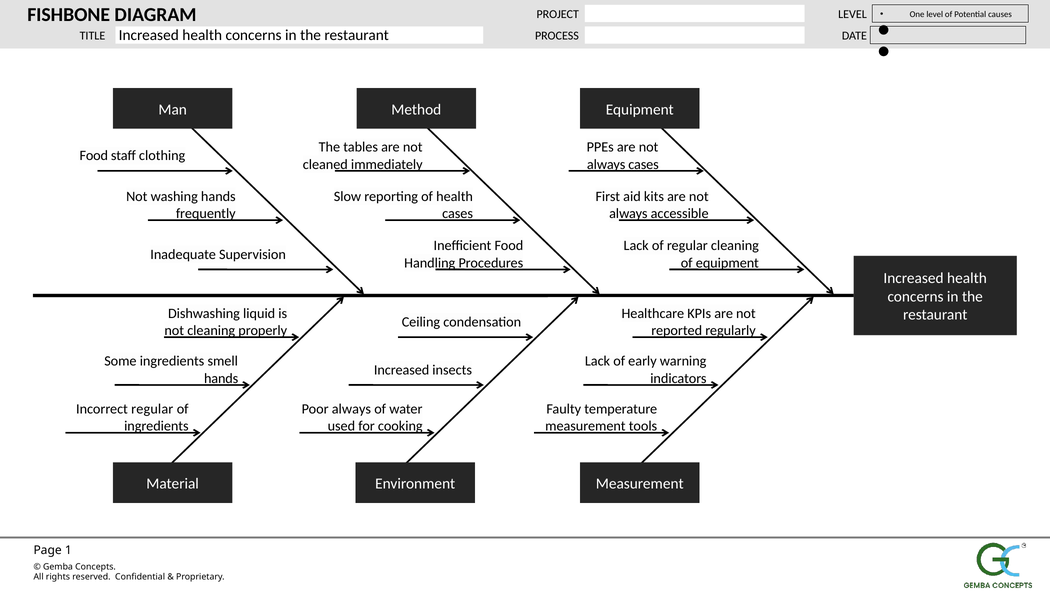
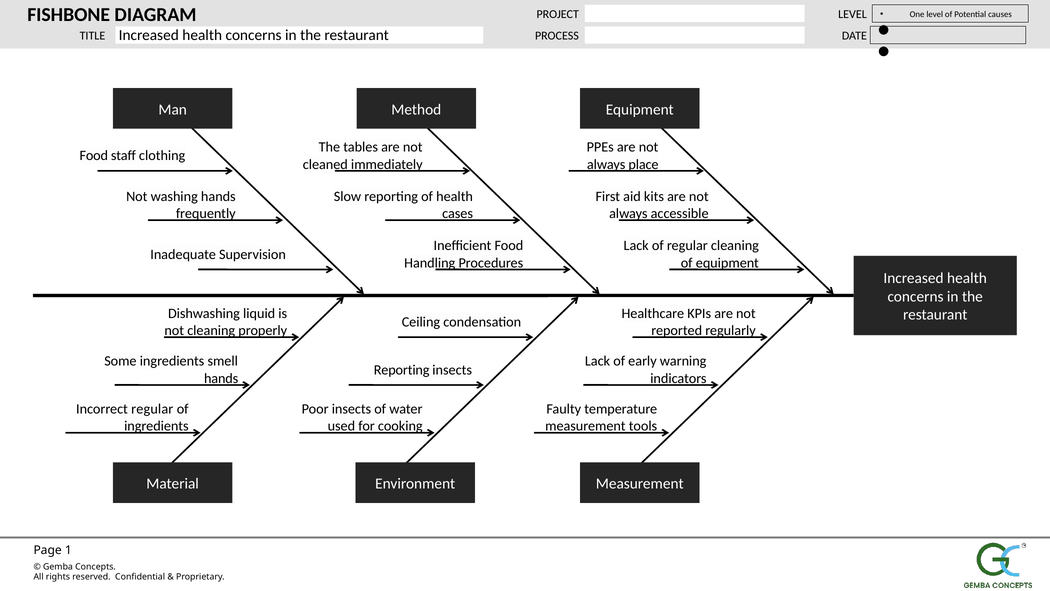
always cases: cases -> place
Increased at (402, 370): Increased -> Reporting
Poor always: always -> insects
